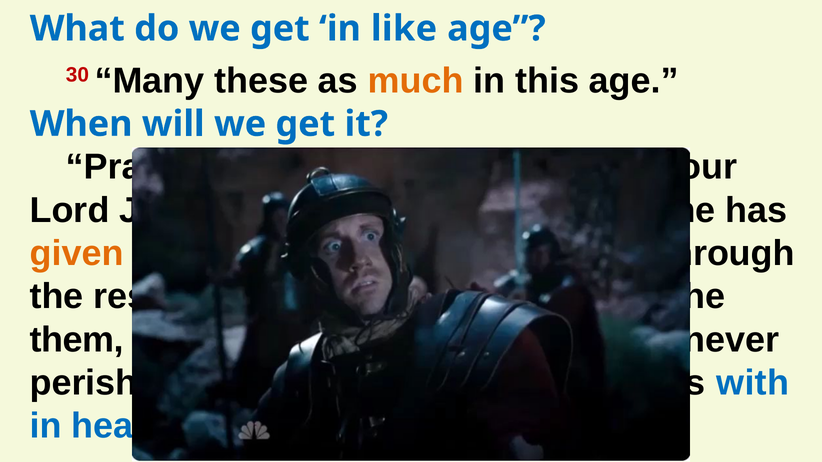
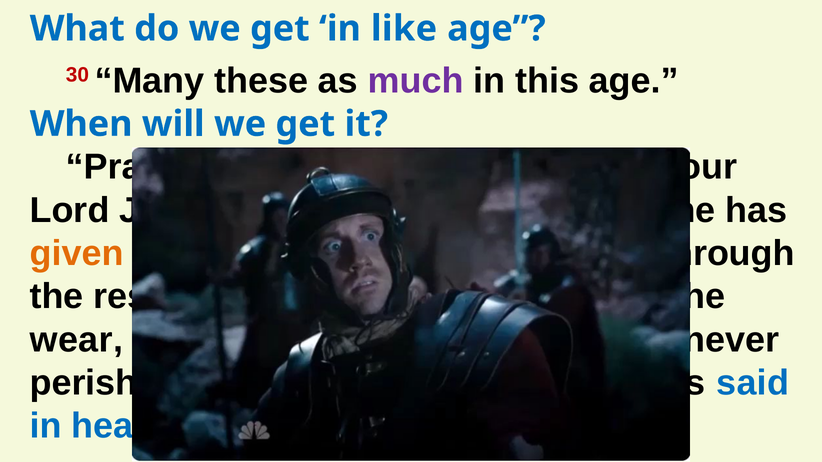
much colour: orange -> purple
them: them -> wear
with: with -> said
